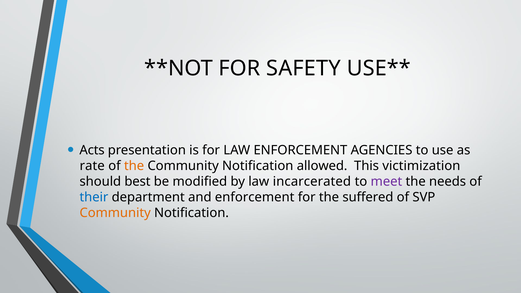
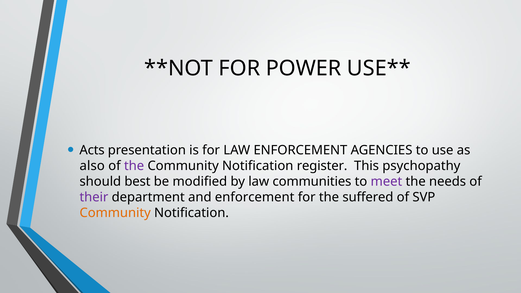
SAFETY: SAFETY -> POWER
rate: rate -> also
the at (134, 166) colour: orange -> purple
allowed: allowed -> register
victimization: victimization -> psychopathy
incarcerated: incarcerated -> communities
their colour: blue -> purple
